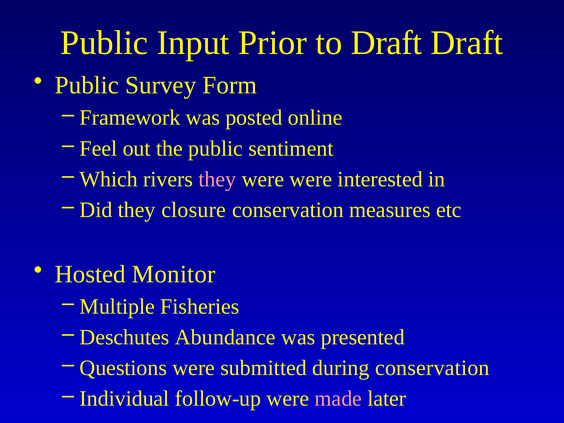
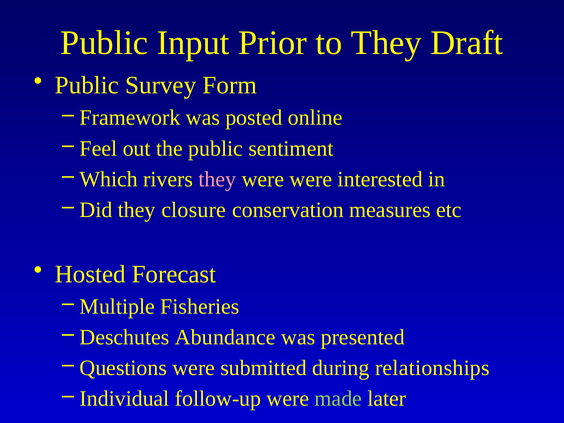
to Draft: Draft -> They
Monitor: Monitor -> Forecast
during conservation: conservation -> relationships
made colour: pink -> light green
